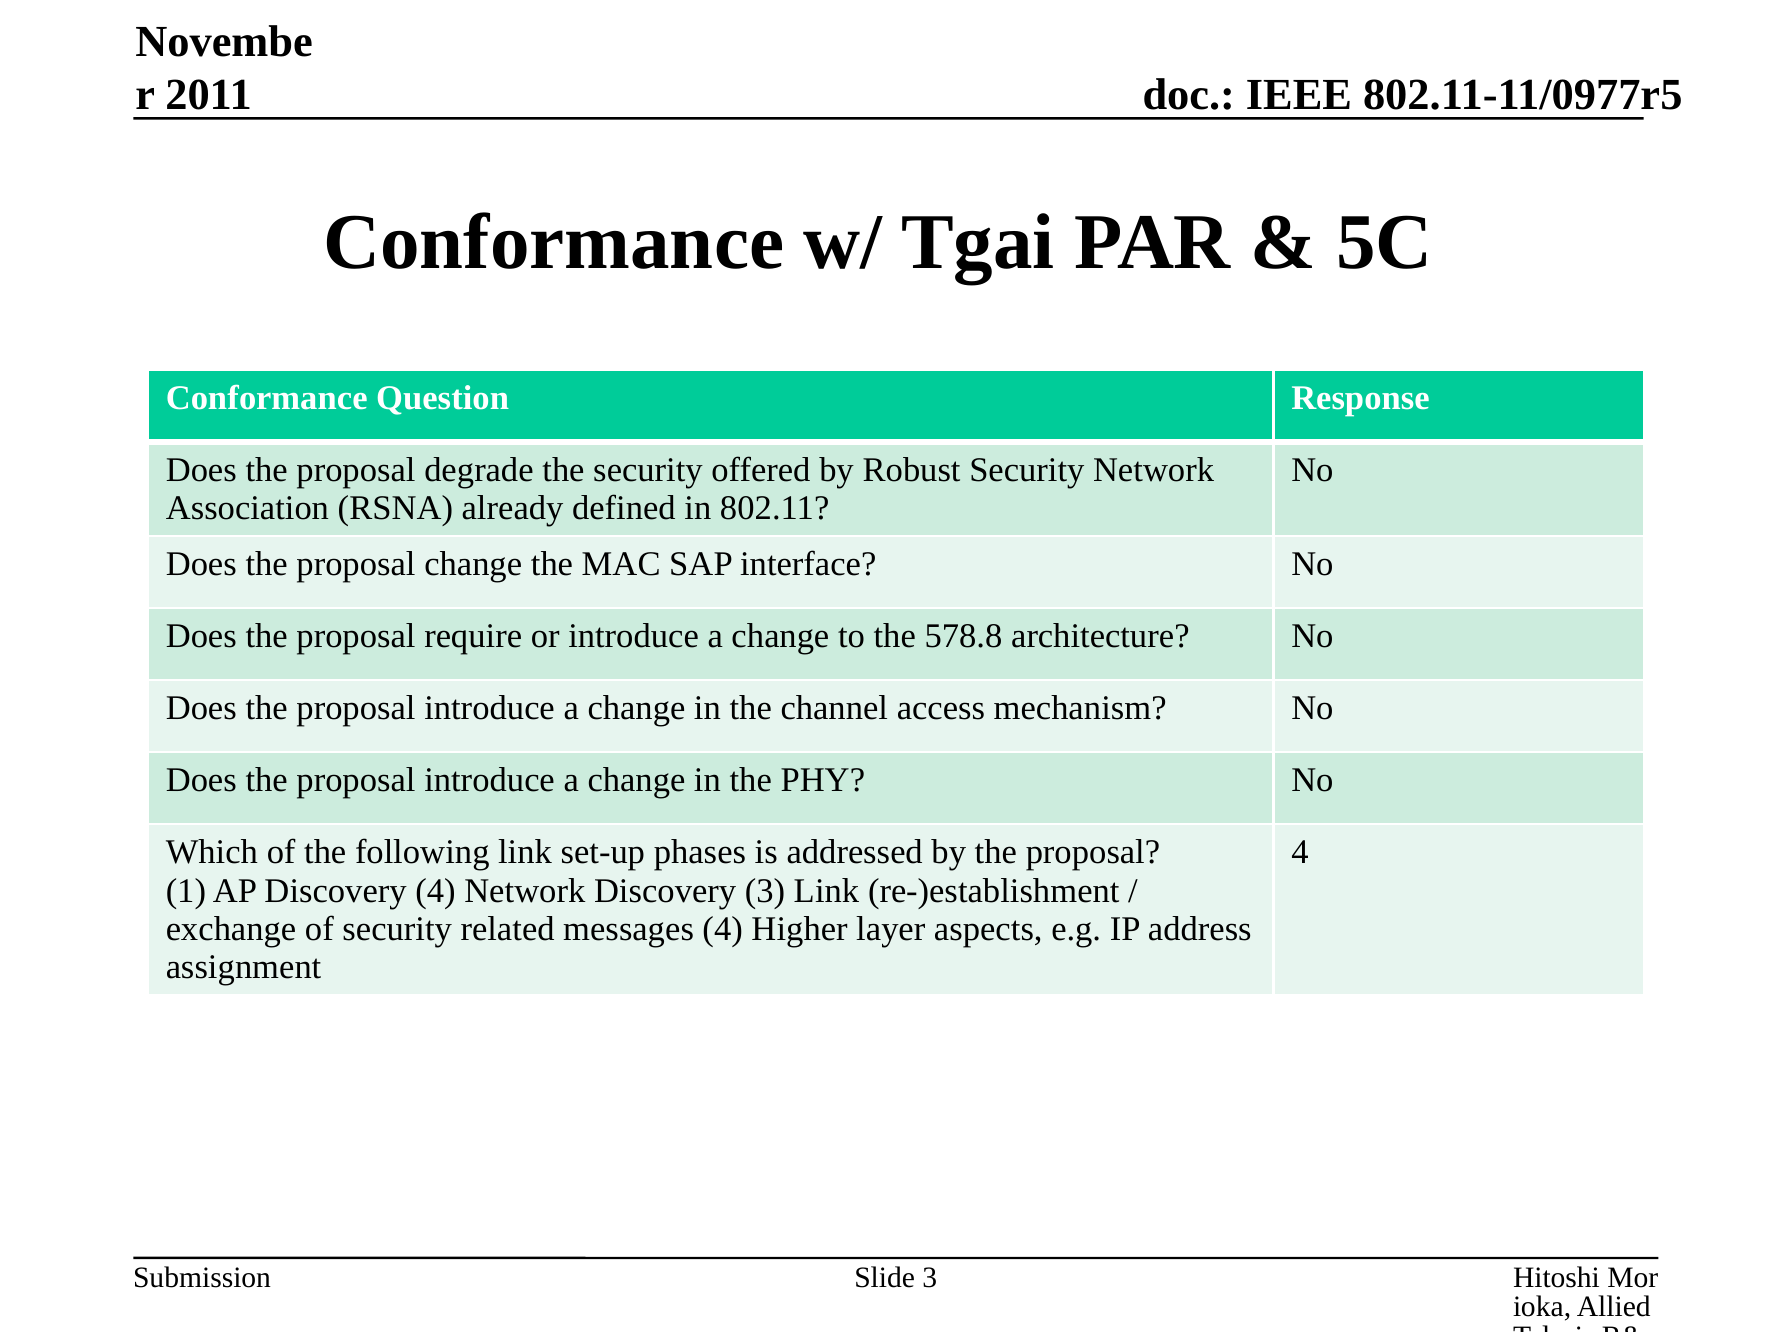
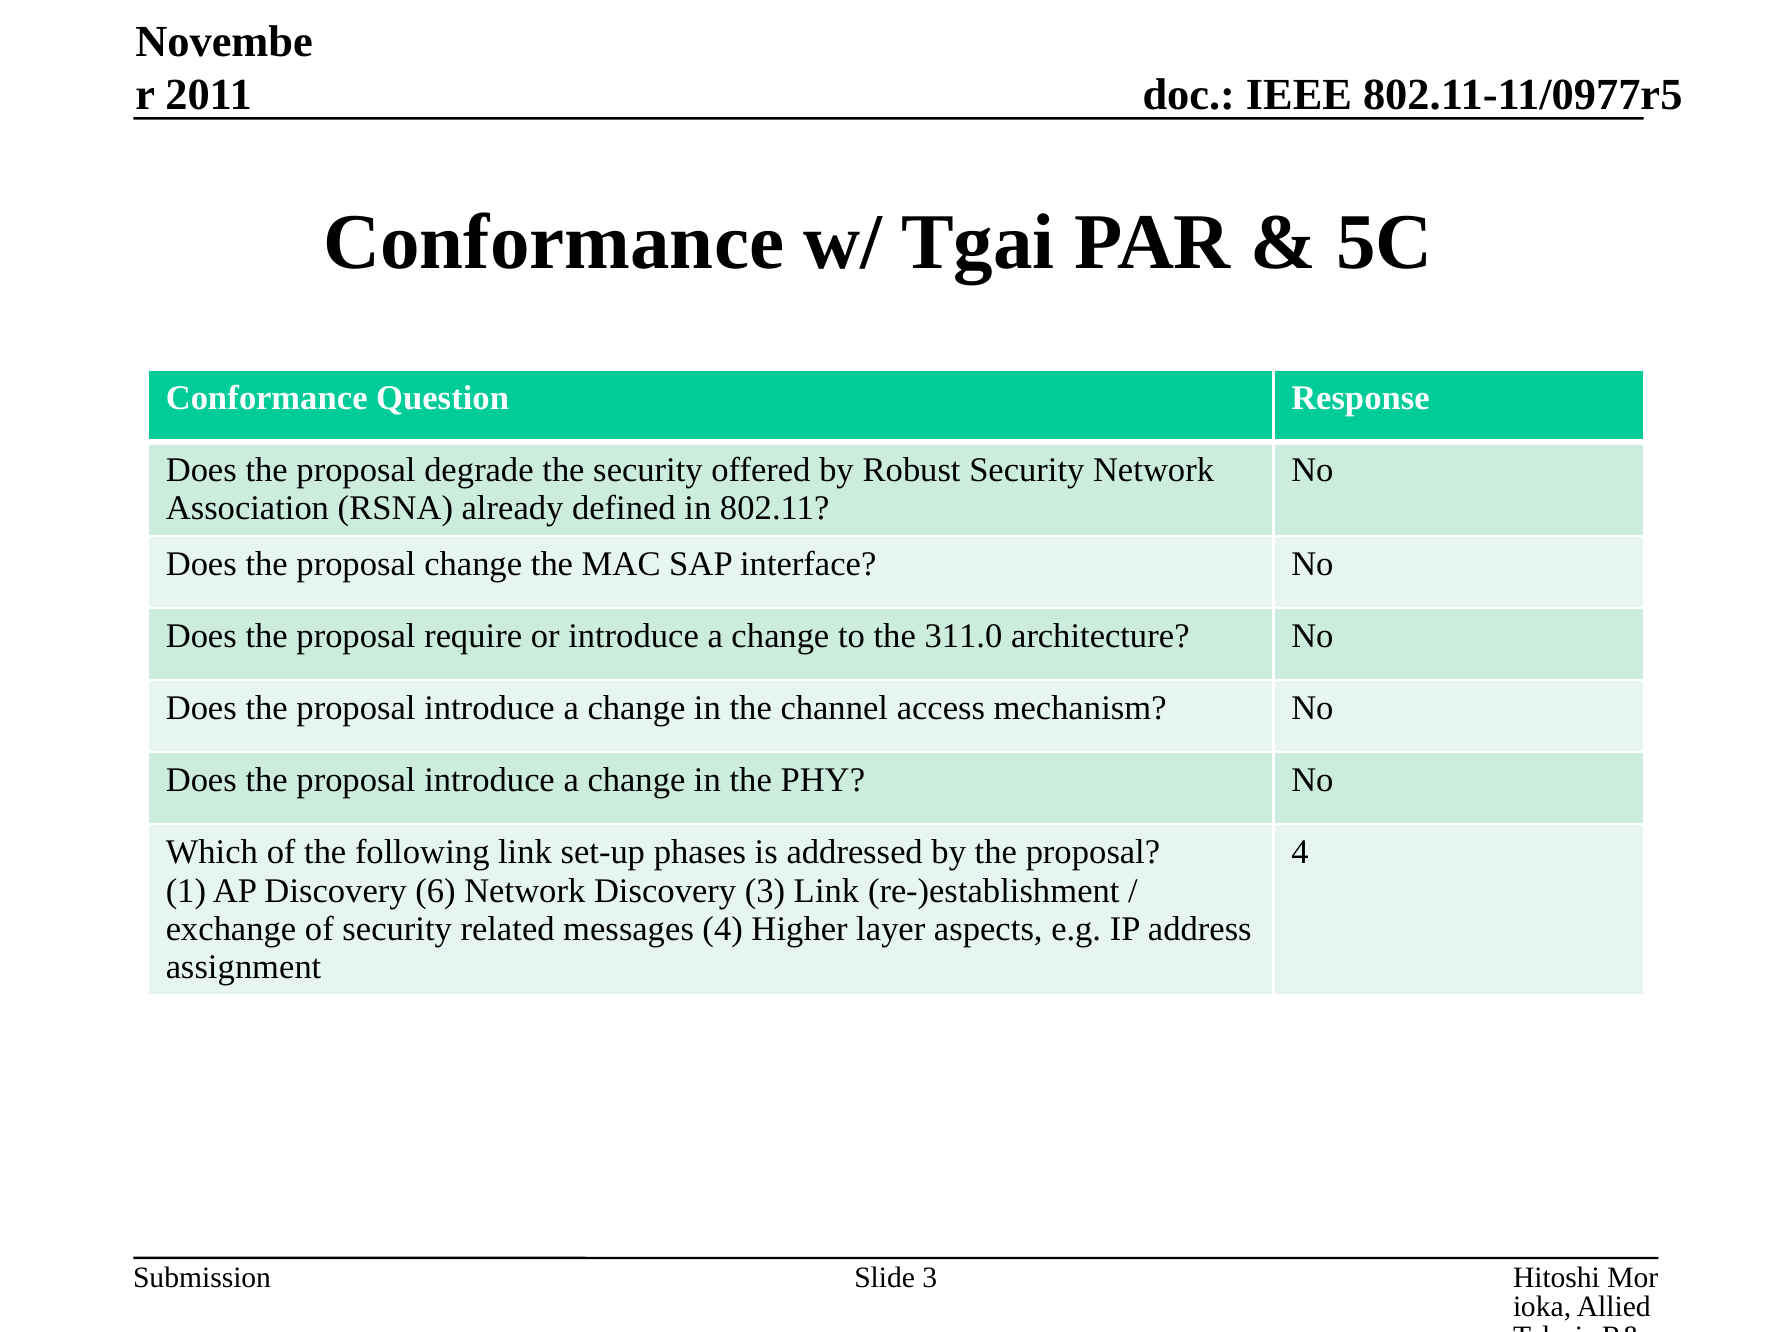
578.8: 578.8 -> 311.0
Discovery 4: 4 -> 6
